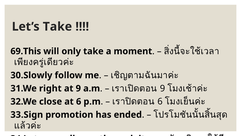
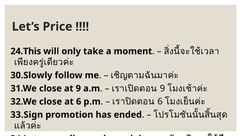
Let’s Take: Take -> Price
69.This: 69.This -> 24.This
31.We right: right -> close
